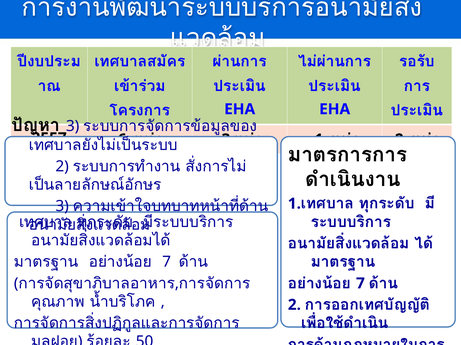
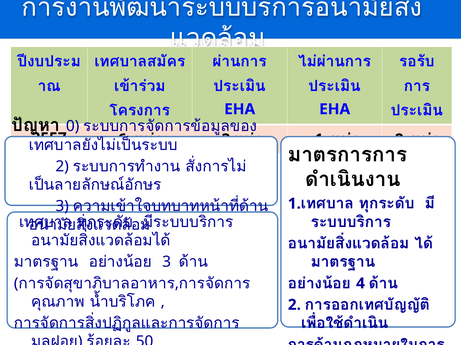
3 at (73, 126): 3 -> 0
7 at (167, 262): 7 -> 3
7 at (360, 284): 7 -> 4
